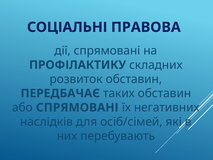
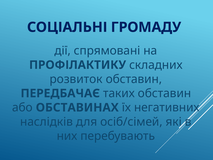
ПРАВОВА: ПРАВОВА -> ГРОМАДУ
або СПРЯМОВАНІ: СПРЯМОВАНІ -> ОБСТАВИНАХ
